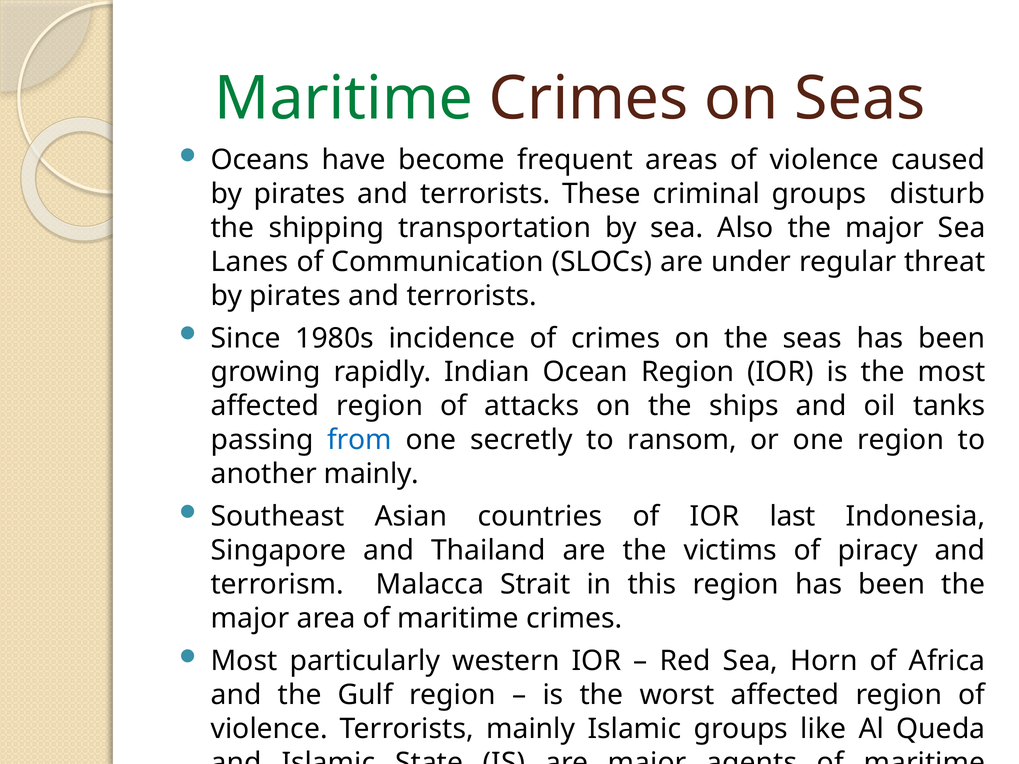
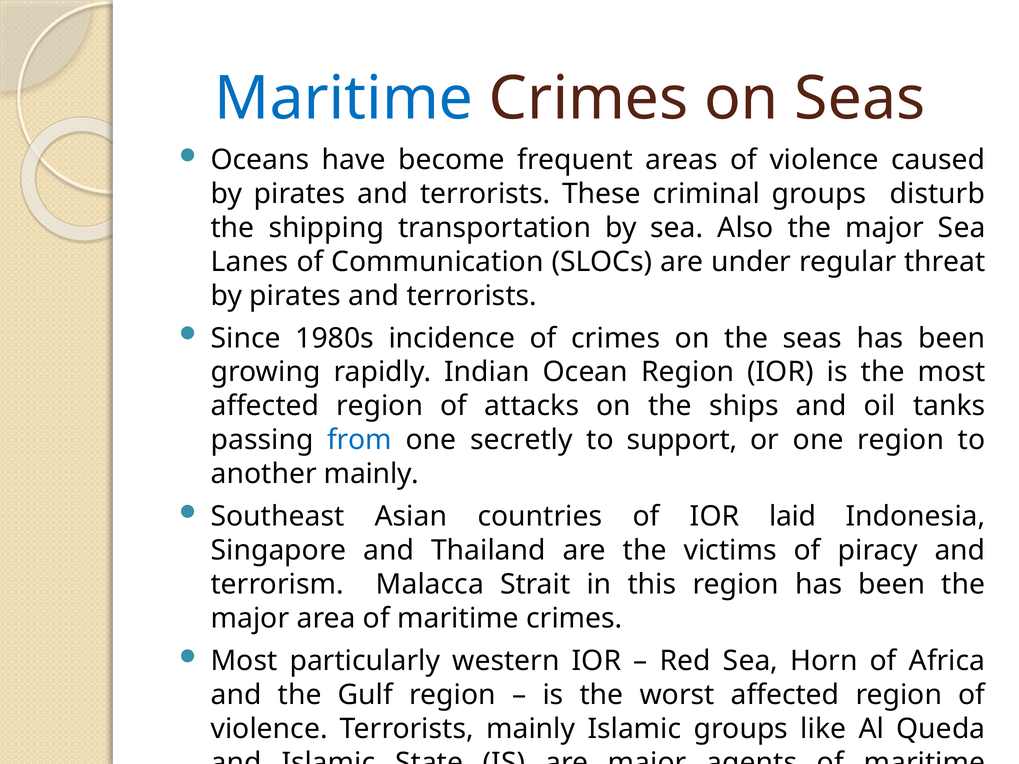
Maritime at (344, 99) colour: green -> blue
ransom: ransom -> support
last: last -> laid
